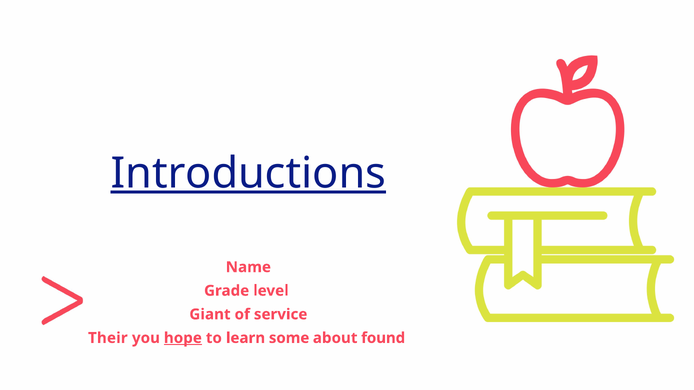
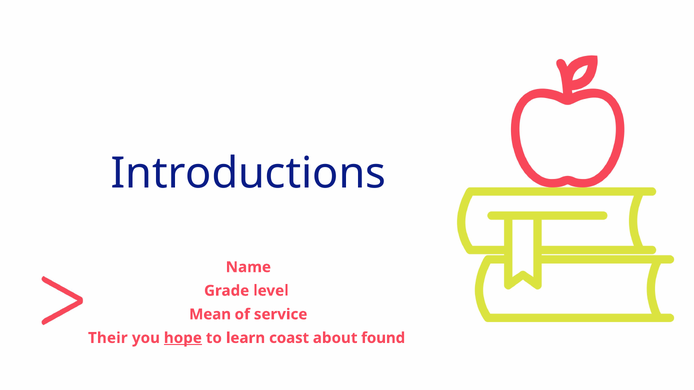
Introductions underline: present -> none
Giant: Giant -> Mean
some: some -> coast
